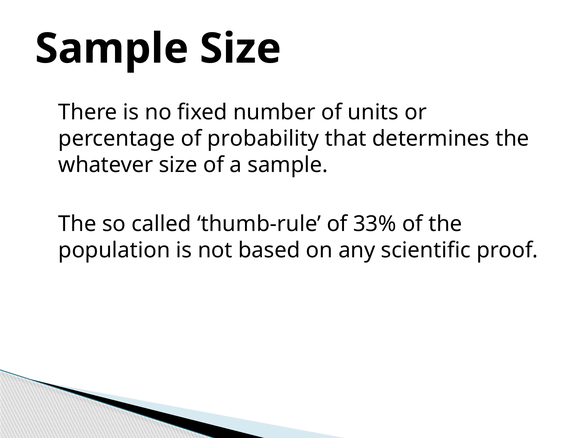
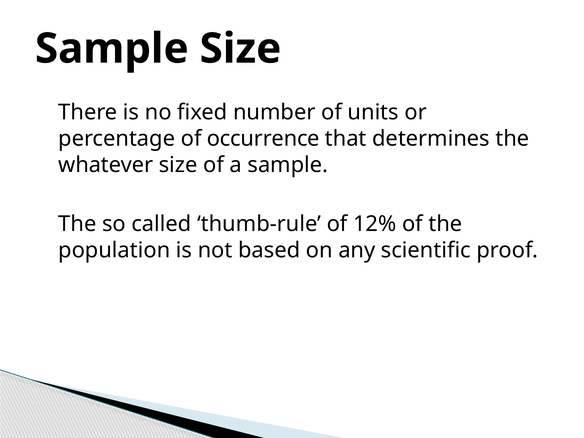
probability: probability -> occurrence
33%: 33% -> 12%
